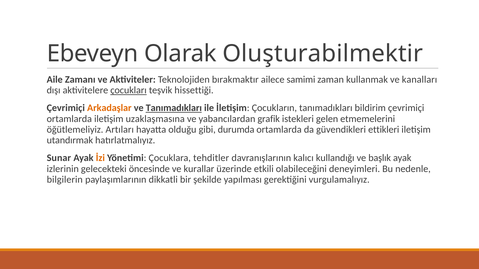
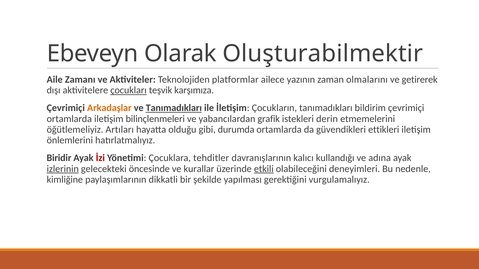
bırakmaktır: bırakmaktır -> platformlar
samimi: samimi -> yazının
kullanmak: kullanmak -> olmalarını
kanalları: kanalları -> getirerek
hissettiği: hissettiği -> karşımıza
uzaklaşmasına: uzaklaşmasına -> bilinçlenmeleri
gelen: gelen -> derin
utandırmak: utandırmak -> önlemlerini
Sunar: Sunar -> Biridir
İzi colour: orange -> red
başlık: başlık -> adına
izlerinin underline: none -> present
etkili underline: none -> present
bilgilerin: bilgilerin -> kimliğine
